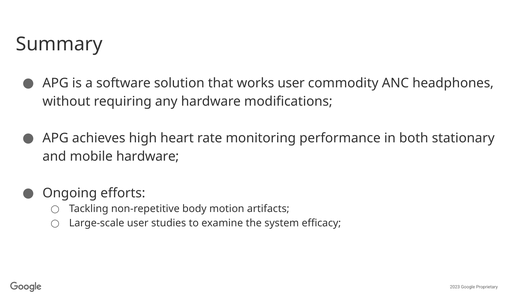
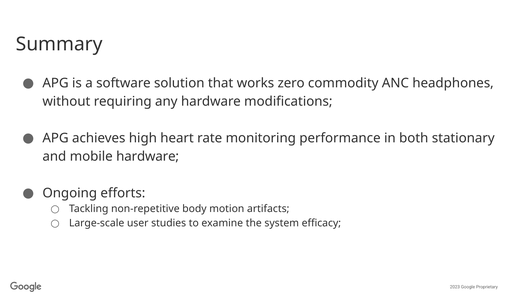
works user: user -> zero
